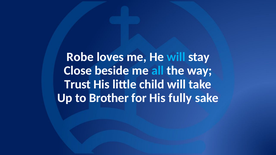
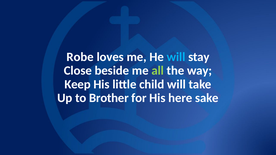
all colour: light blue -> light green
Trust: Trust -> Keep
fully: fully -> here
